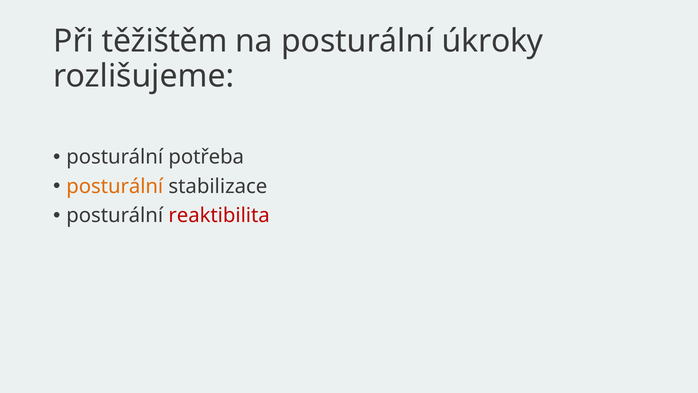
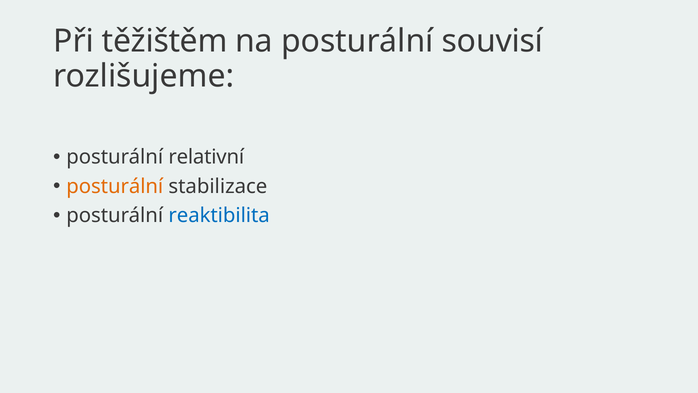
úkroky: úkroky -> souvisí
potřeba: potřeba -> relativní
reaktibilita colour: red -> blue
